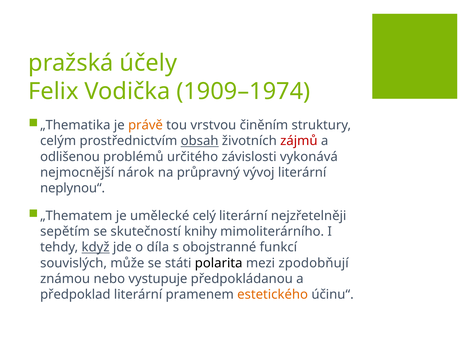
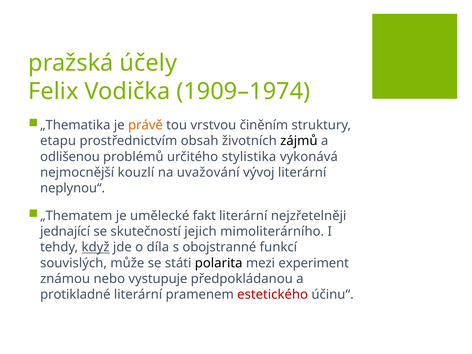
celým: celým -> etapu
obsah underline: present -> none
zájmů colour: red -> black
závislosti: závislosti -> stylistika
nárok: nárok -> kouzlí
průpravný: průpravný -> uvažování
celý: celý -> fakt
sepětím: sepětím -> jednající
knihy: knihy -> jejich
zpodobňují: zpodobňují -> experiment
předpoklad: předpoklad -> protikladné
estetického colour: orange -> red
